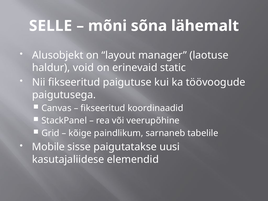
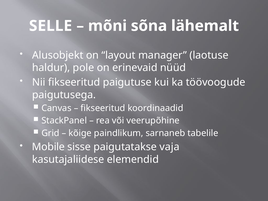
void: void -> pole
static: static -> nüüd
uusi: uusi -> vaja
